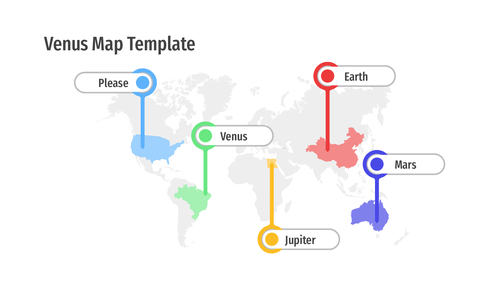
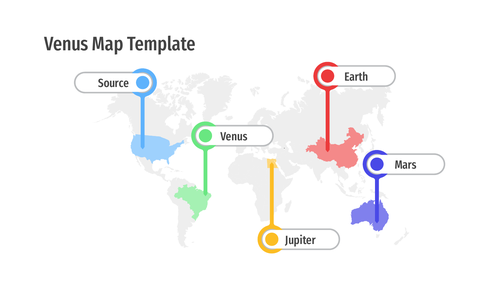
Please: Please -> Source
